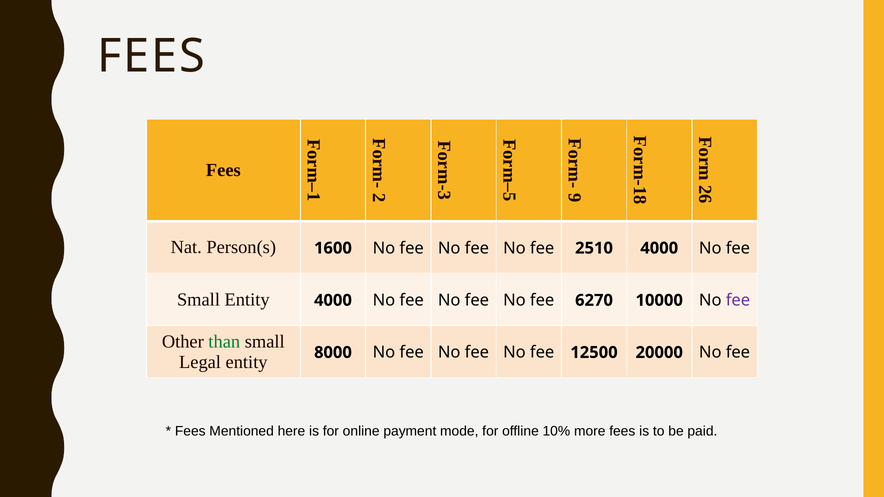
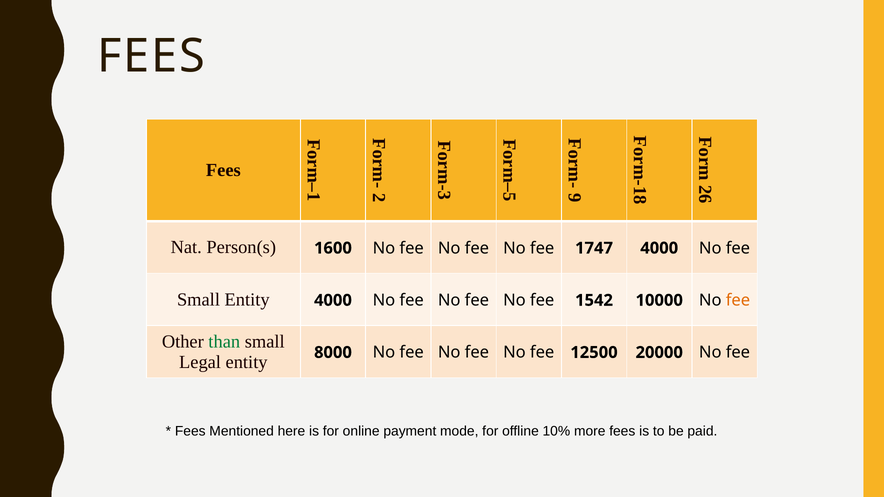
2510: 2510 -> 1747
6270: 6270 -> 1542
fee at (738, 300) colour: purple -> orange
